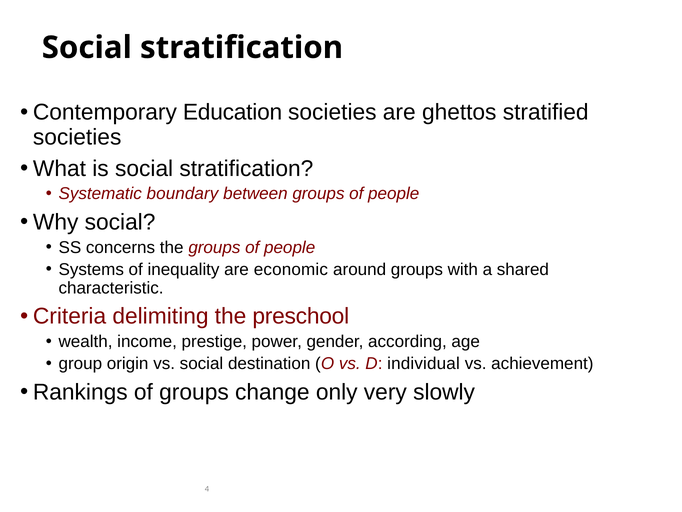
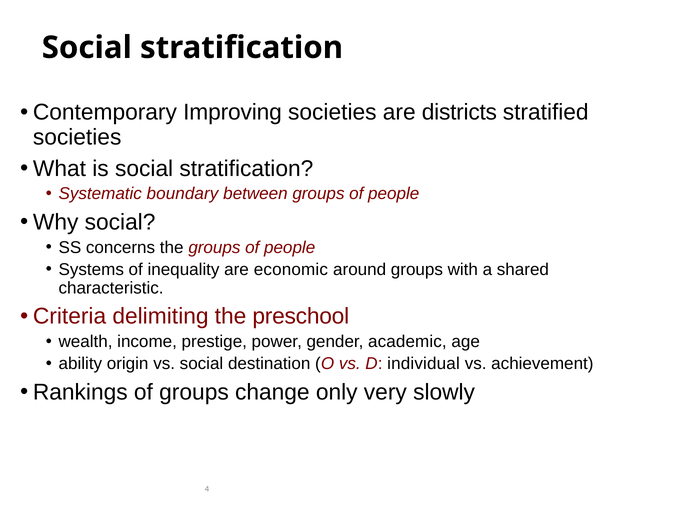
Education: Education -> Improving
ghettos: ghettos -> districts
according: according -> academic
group: group -> ability
